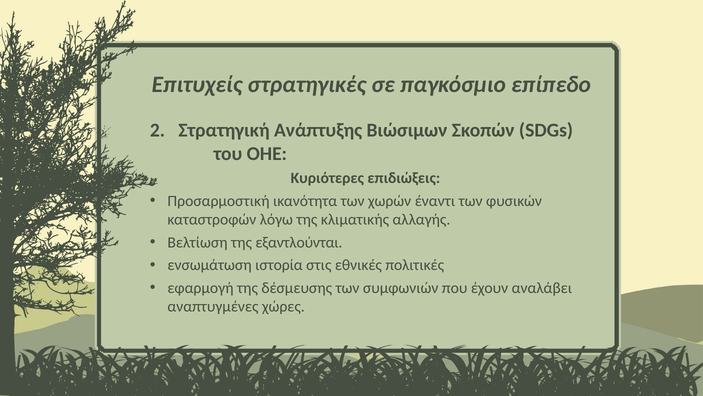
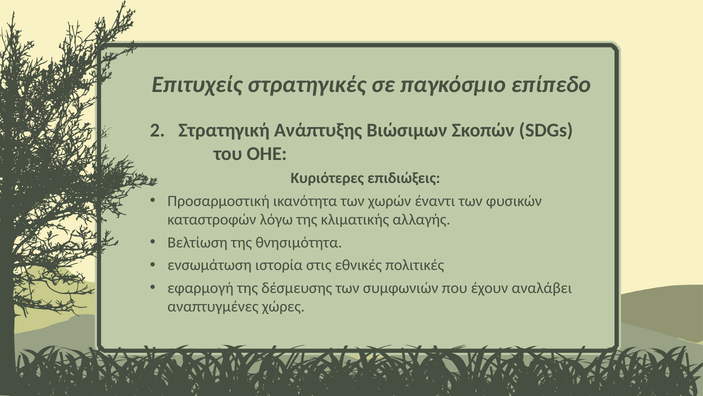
εξαντλούνται: εξαντλούνται -> θνησιμότητα
